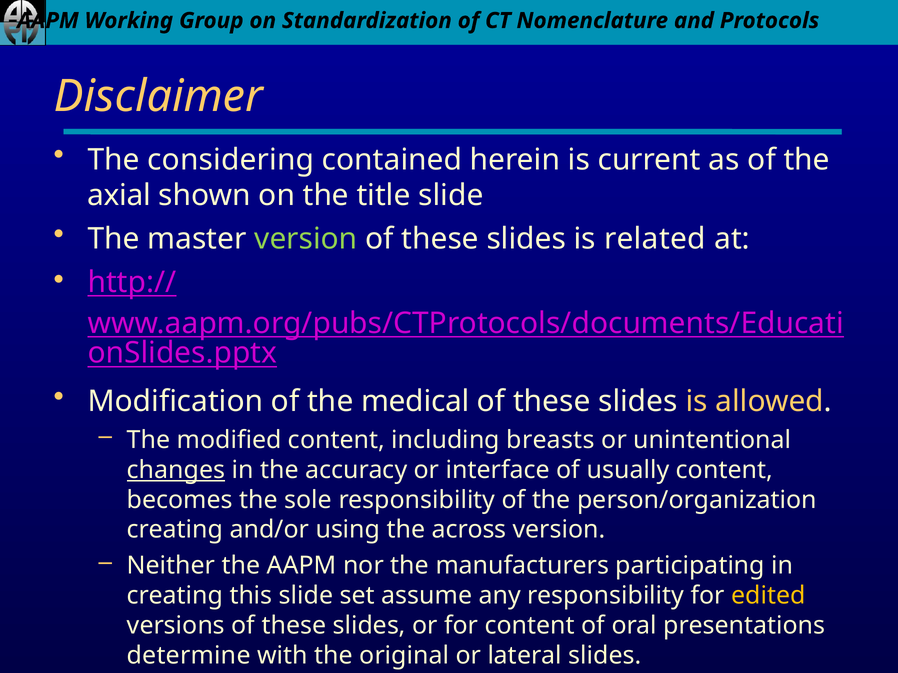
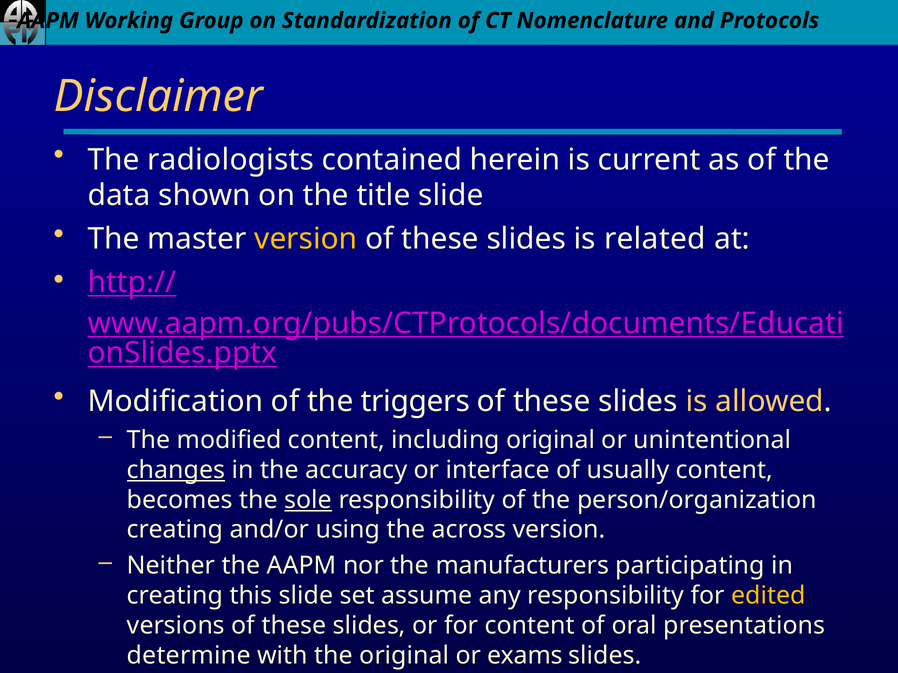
considering: considering -> radiologists
axial: axial -> data
version at (306, 239) colour: light green -> yellow
medical: medical -> triggers
including breasts: breasts -> original
sole underline: none -> present
lateral: lateral -> exams
